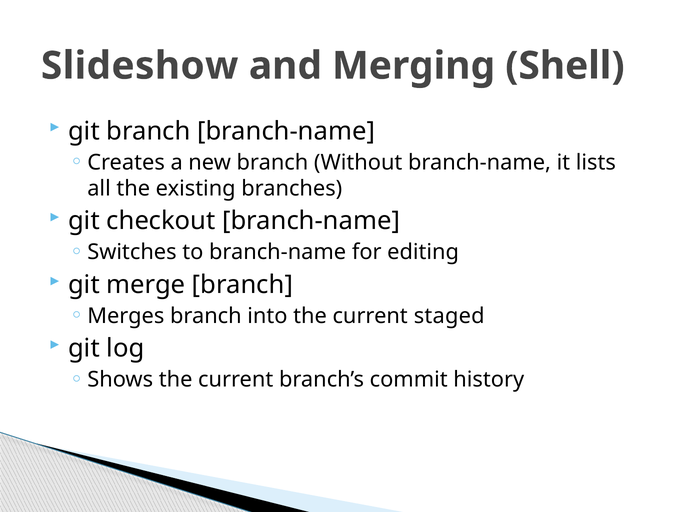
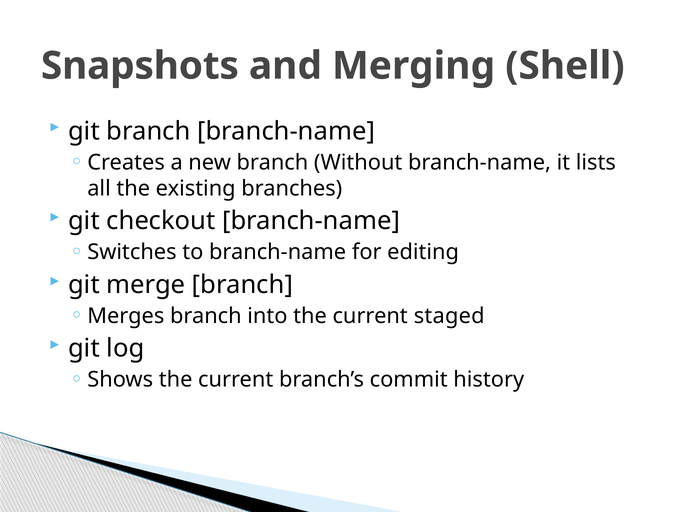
Slideshow: Slideshow -> Snapshots
